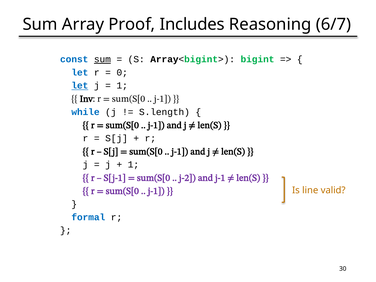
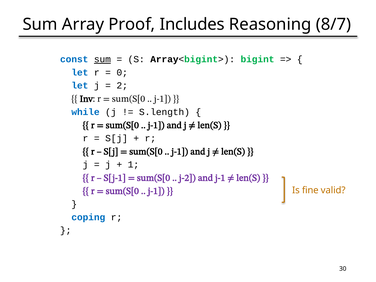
6/7: 6/7 -> 8/7
let at (80, 86) underline: present -> none
1 at (122, 86): 1 -> 2
line: line -> fine
formal: formal -> coping
